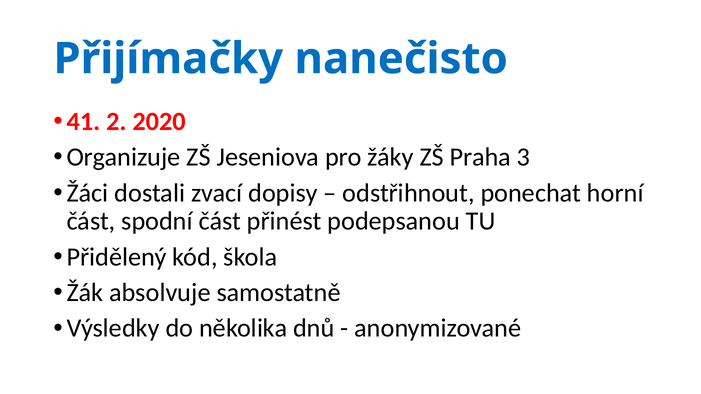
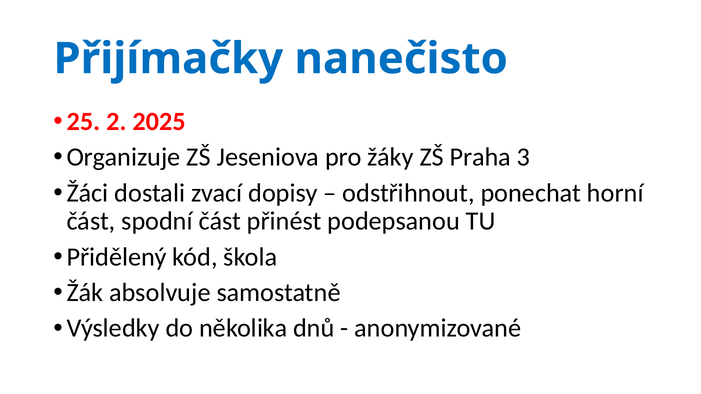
41: 41 -> 25
2020: 2020 -> 2025
